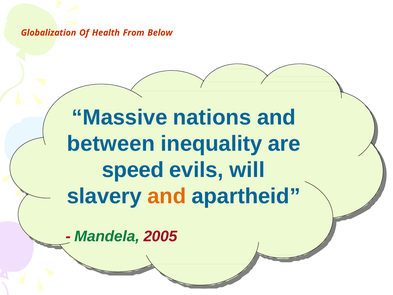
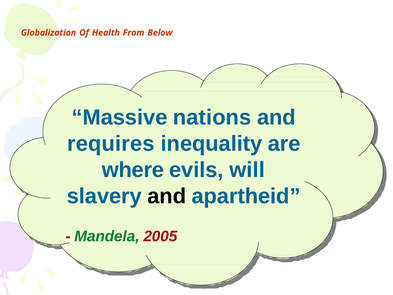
between: between -> requires
speed: speed -> where
and at (167, 196) colour: orange -> black
